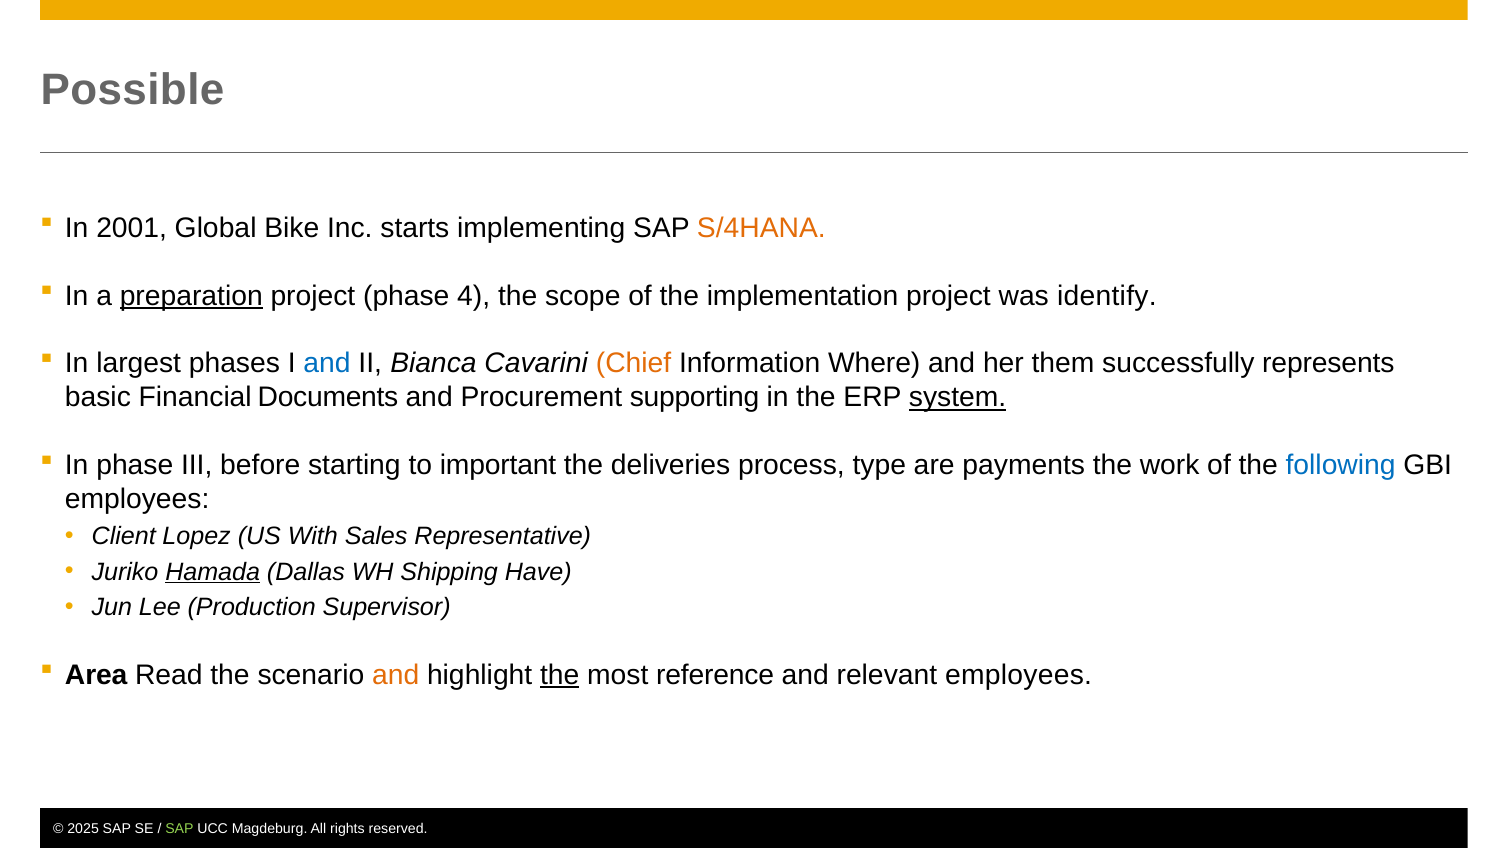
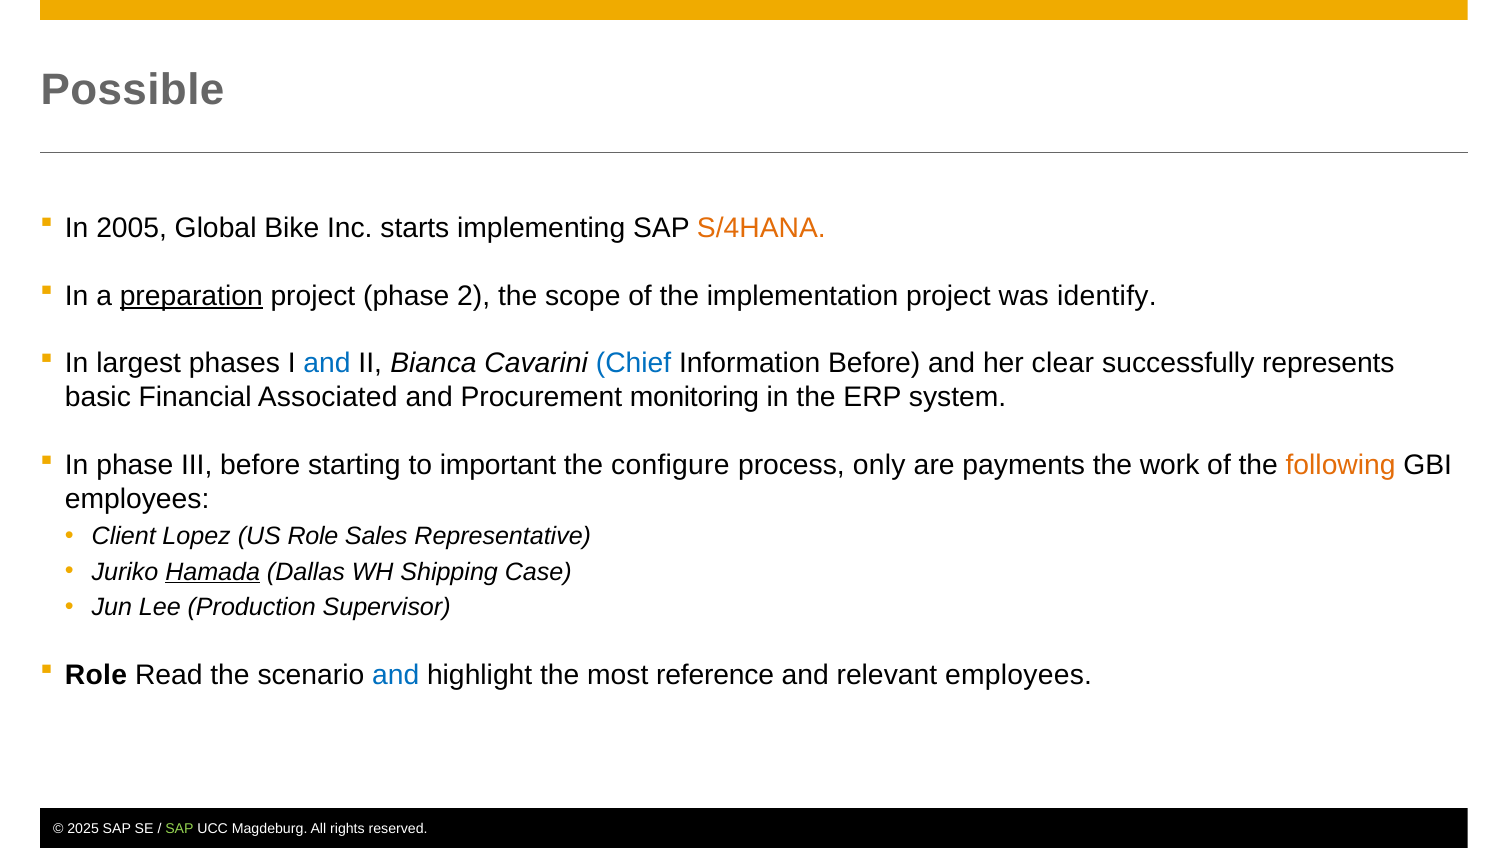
2001: 2001 -> 2005
4: 4 -> 2
Chief colour: orange -> blue
Information Where: Where -> Before
them: them -> clear
Documents: Documents -> Associated
supporting: supporting -> monitoring
system underline: present -> none
deliveries: deliveries -> configure
type: type -> only
following colour: blue -> orange
US With: With -> Role
Have: Have -> Case
Area at (96, 675): Area -> Role
and at (396, 675) colour: orange -> blue
the at (560, 675) underline: present -> none
